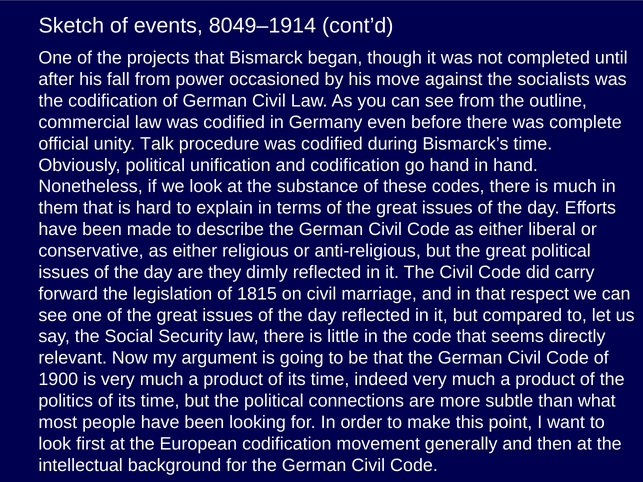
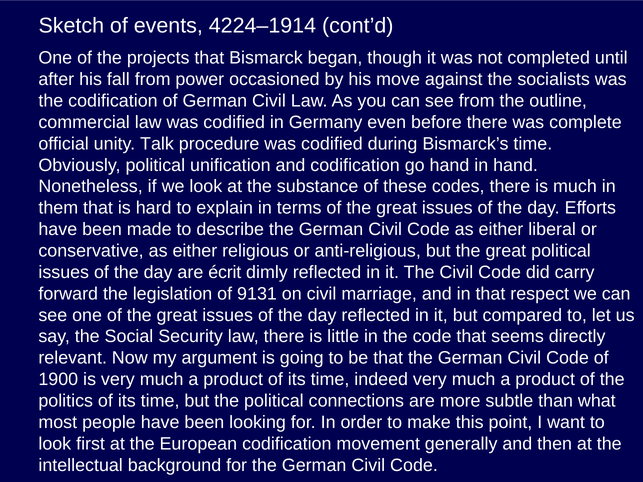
8049–1914: 8049–1914 -> 4224–1914
they: they -> écrit
1815: 1815 -> 9131
